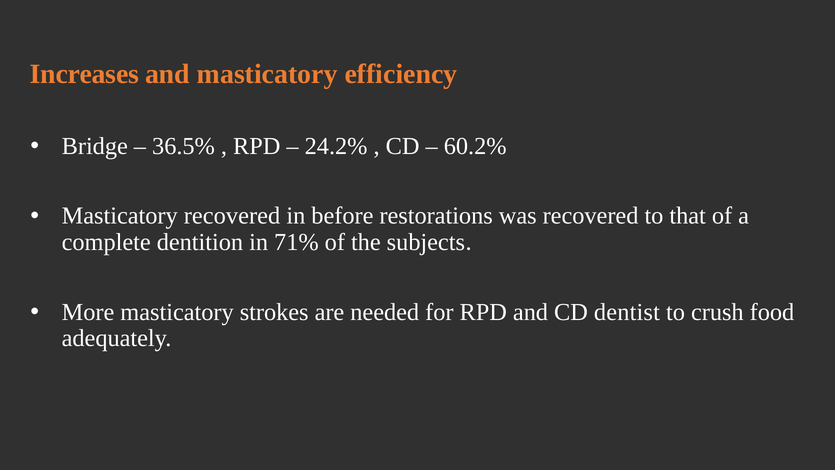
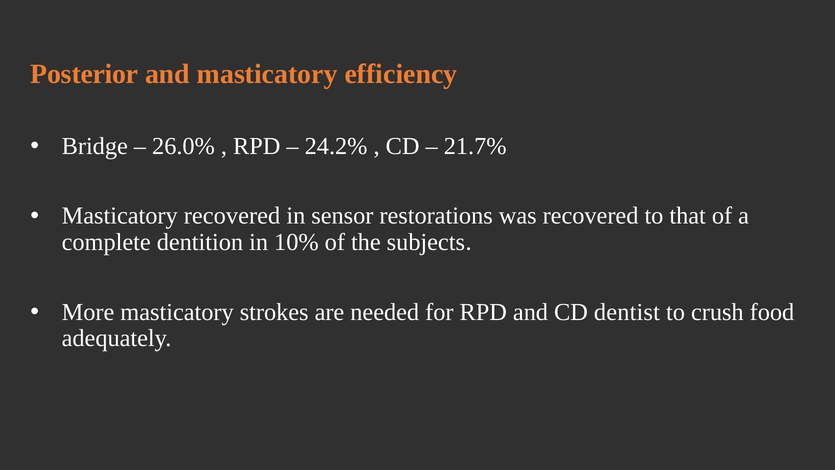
Increases: Increases -> Posterior
36.5%: 36.5% -> 26.0%
60.2%: 60.2% -> 21.7%
before: before -> sensor
71%: 71% -> 10%
